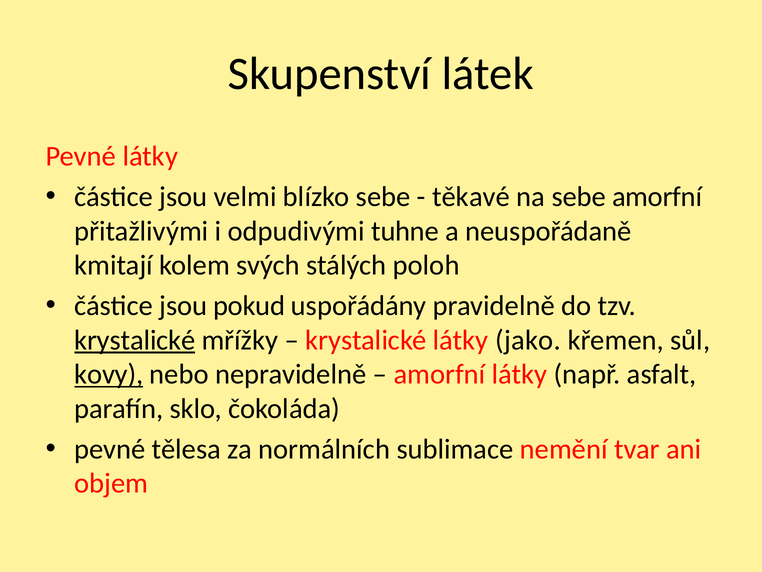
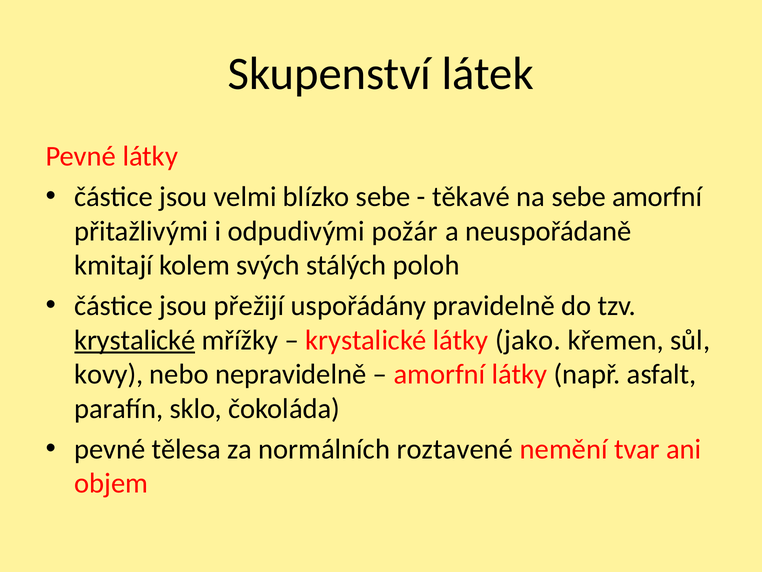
tuhne: tuhne -> požár
pokud: pokud -> přežijí
kovy underline: present -> none
sublimace: sublimace -> roztavené
